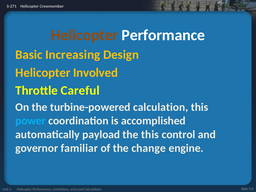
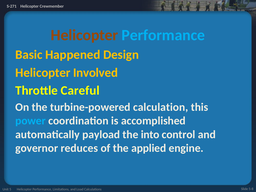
Performance at (163, 35) colour: white -> light blue
Increasing: Increasing -> Happened
the this: this -> into
familiar: familiar -> reduces
change: change -> applied
